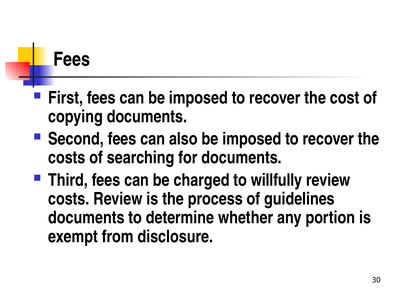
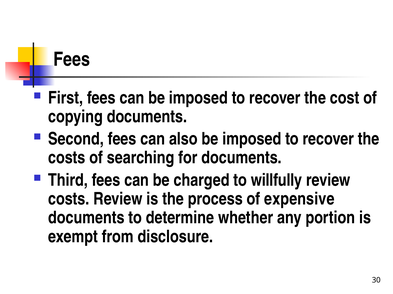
guidelines: guidelines -> expensive
